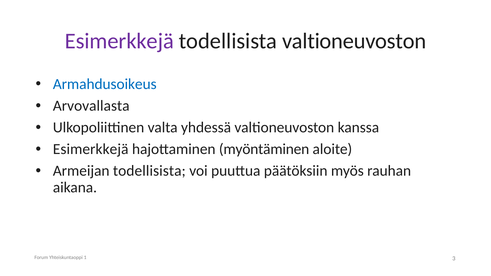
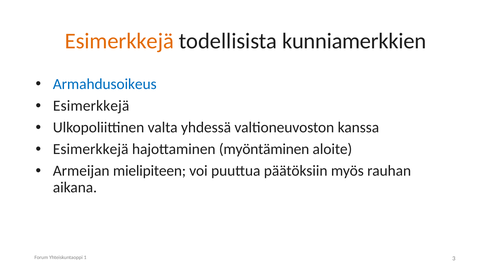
Esimerkkejä at (119, 41) colour: purple -> orange
todellisista valtioneuvoston: valtioneuvoston -> kunniamerkkien
Arvovallasta at (91, 106): Arvovallasta -> Esimerkkejä
Armeijan todellisista: todellisista -> mielipiteen
